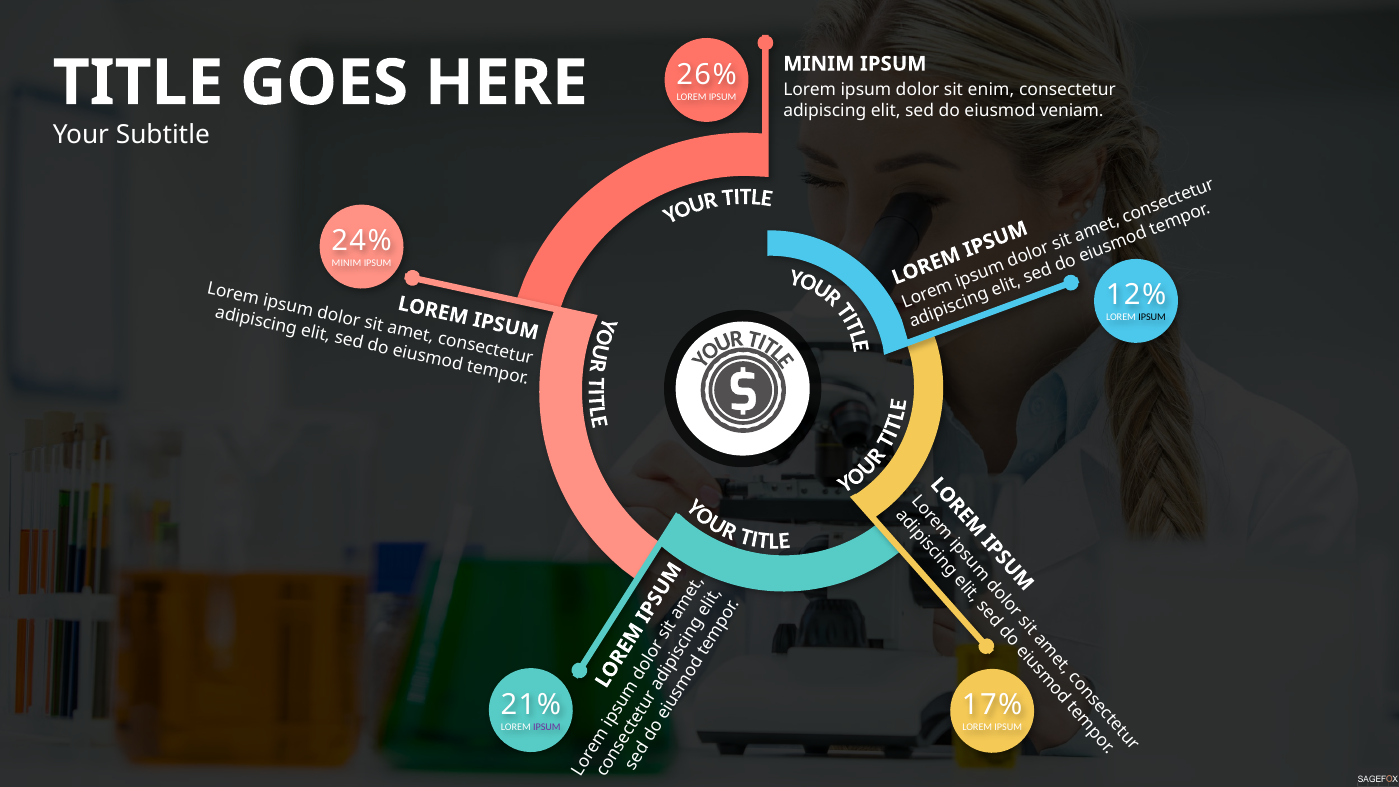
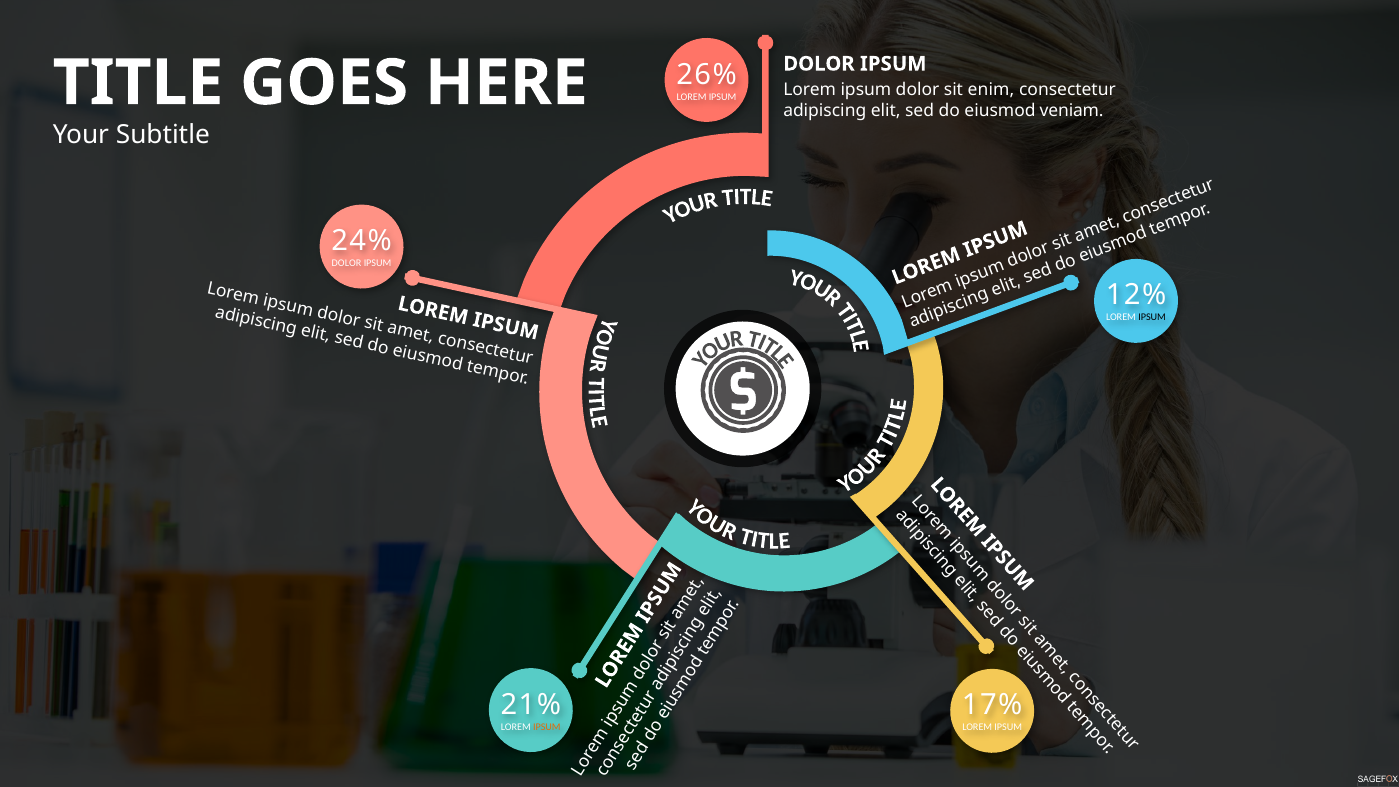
MINIM at (819, 64): MINIM -> DOLOR
MINIM at (347, 263): MINIM -> DOLOR
IPSUM at (547, 727) colour: purple -> orange
